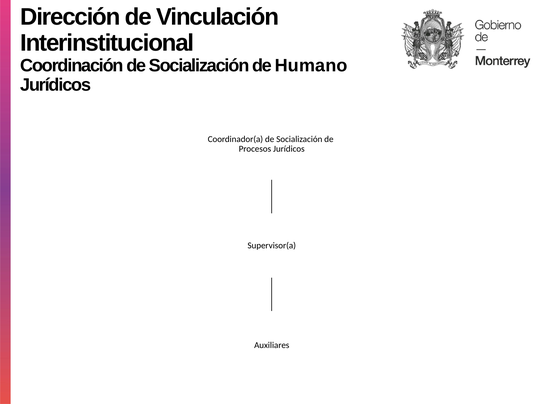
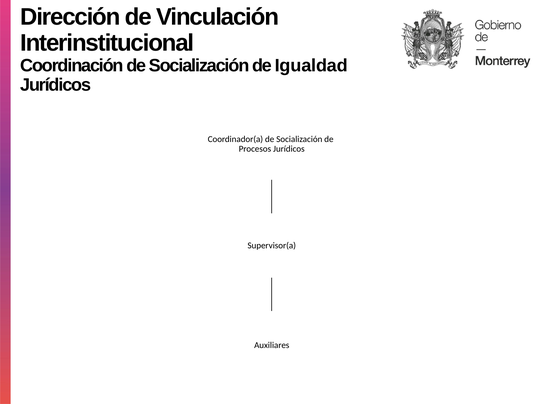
Humano: Humano -> Igualdad
